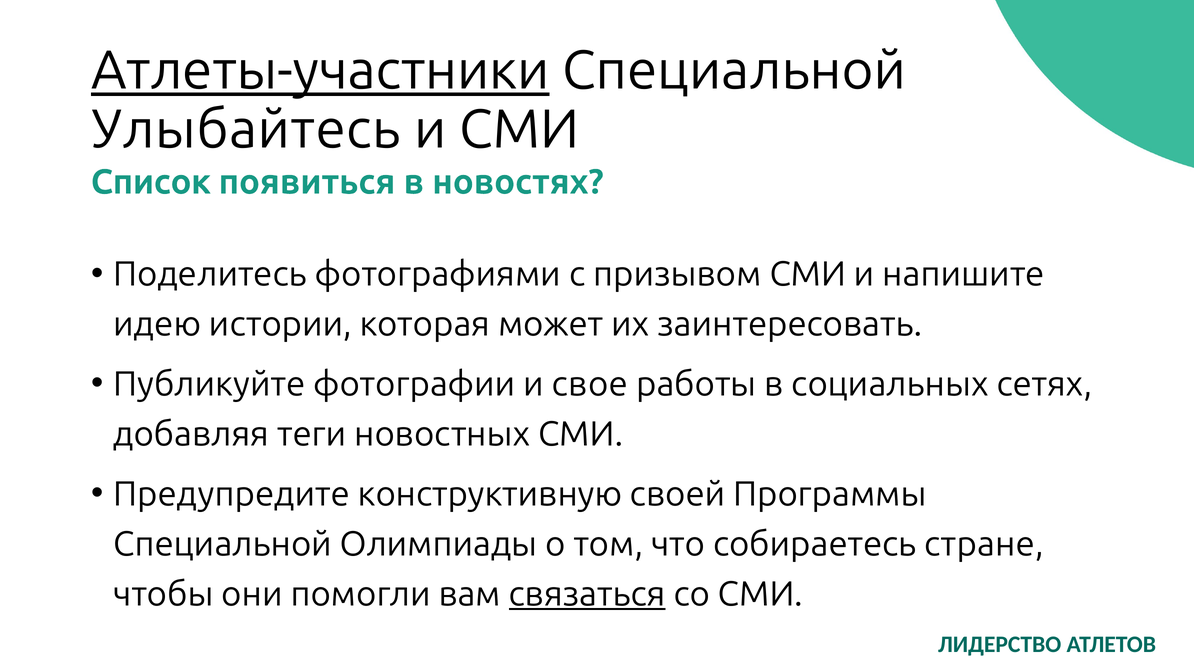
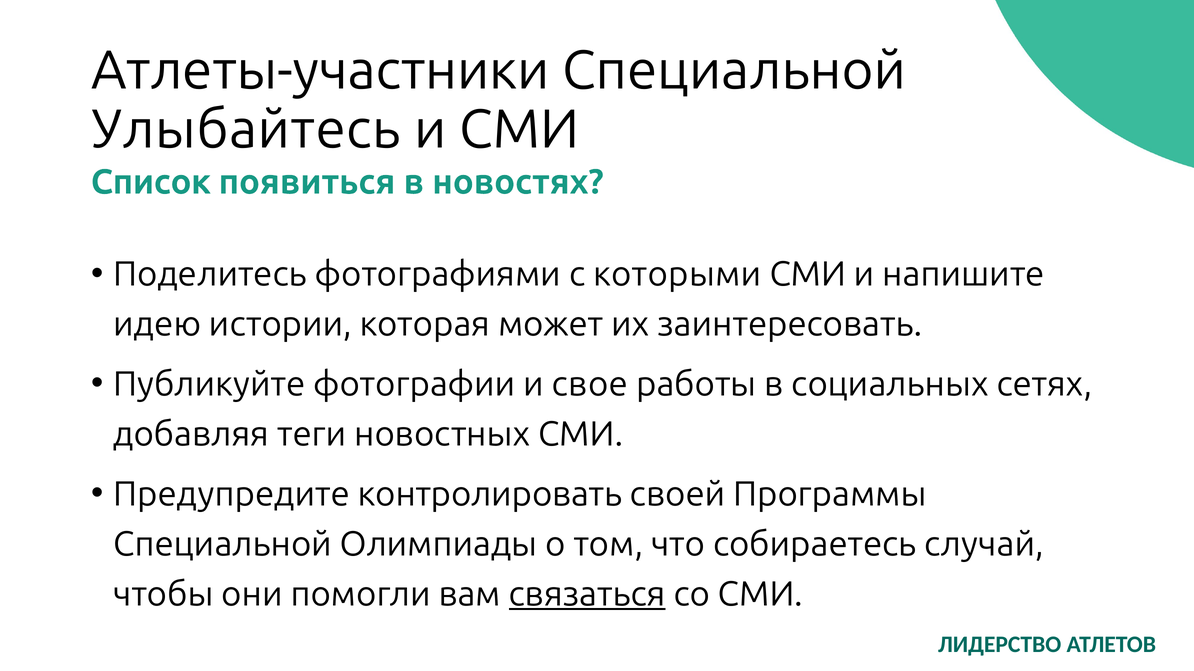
Атлеты-участники underline: present -> none
призывом: призывом -> которыми
конструктивную: конструктивную -> контролировать
стране: стране -> случай
